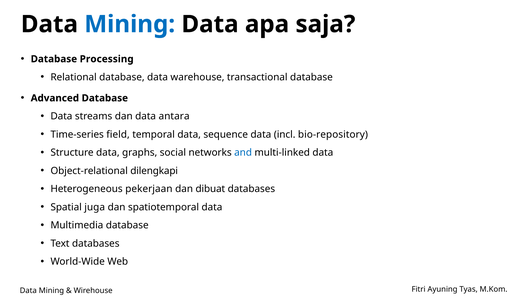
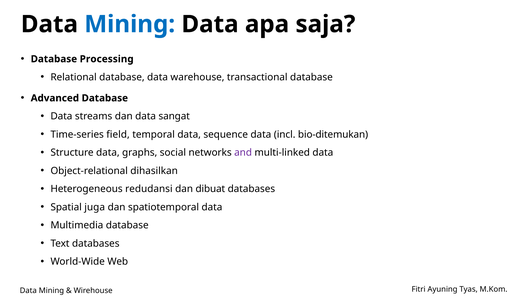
antara: antara -> sangat
bio-repository: bio-repository -> bio-ditemukan
and colour: blue -> purple
dilengkapi: dilengkapi -> dihasilkan
pekerjaan: pekerjaan -> redudansi
